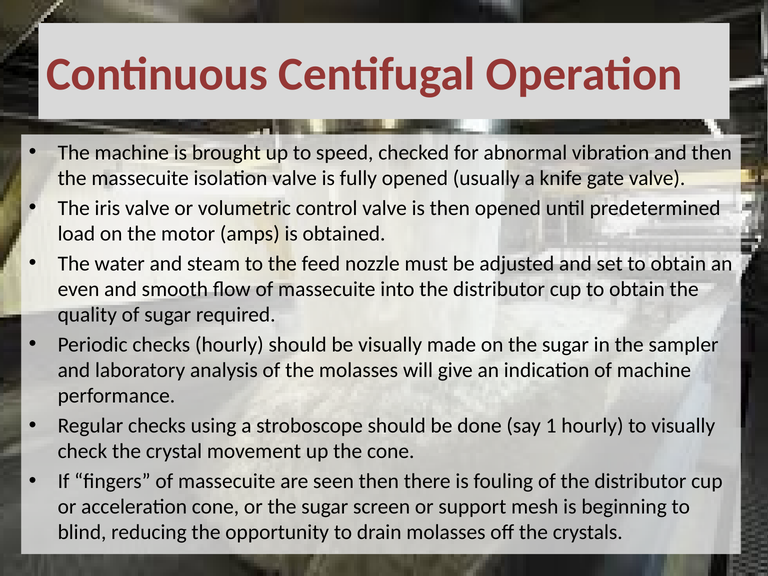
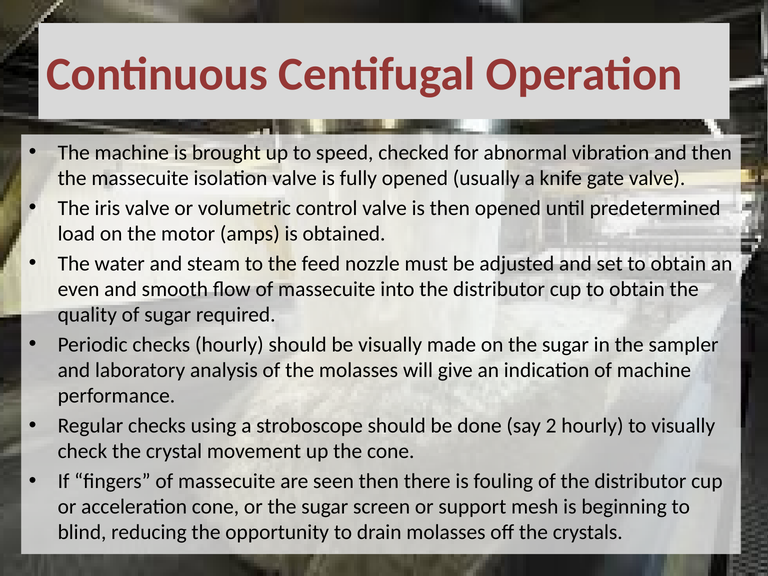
1: 1 -> 2
